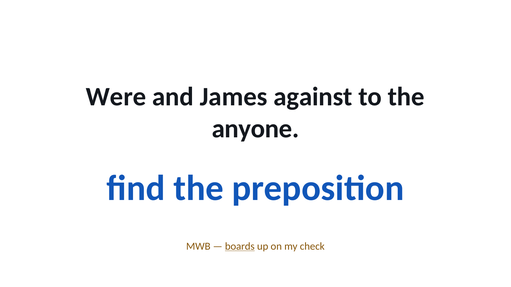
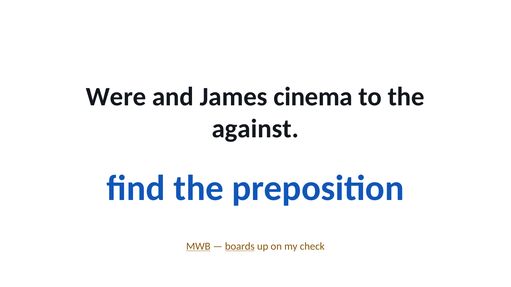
against: against -> cinema
anyone: anyone -> against
MWB underline: none -> present
